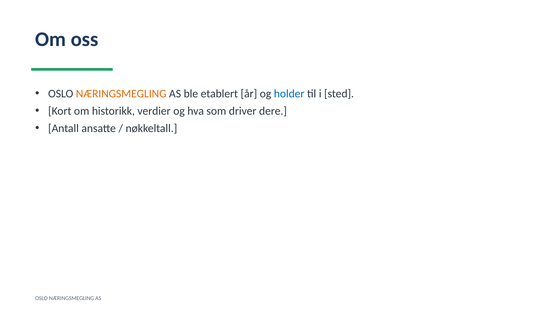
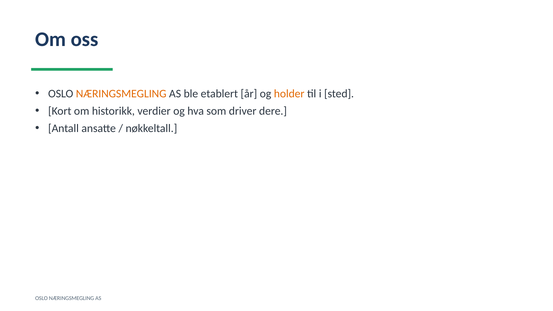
holder colour: blue -> orange
